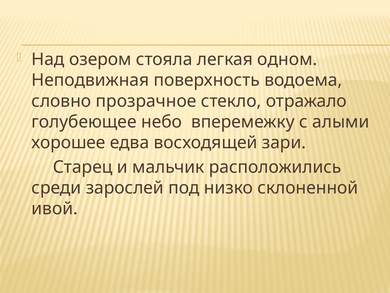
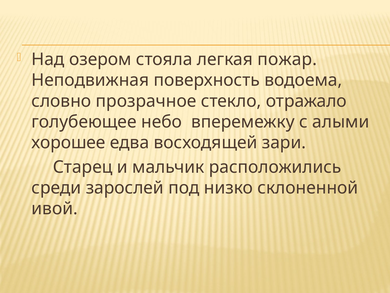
одном: одном -> пожар
